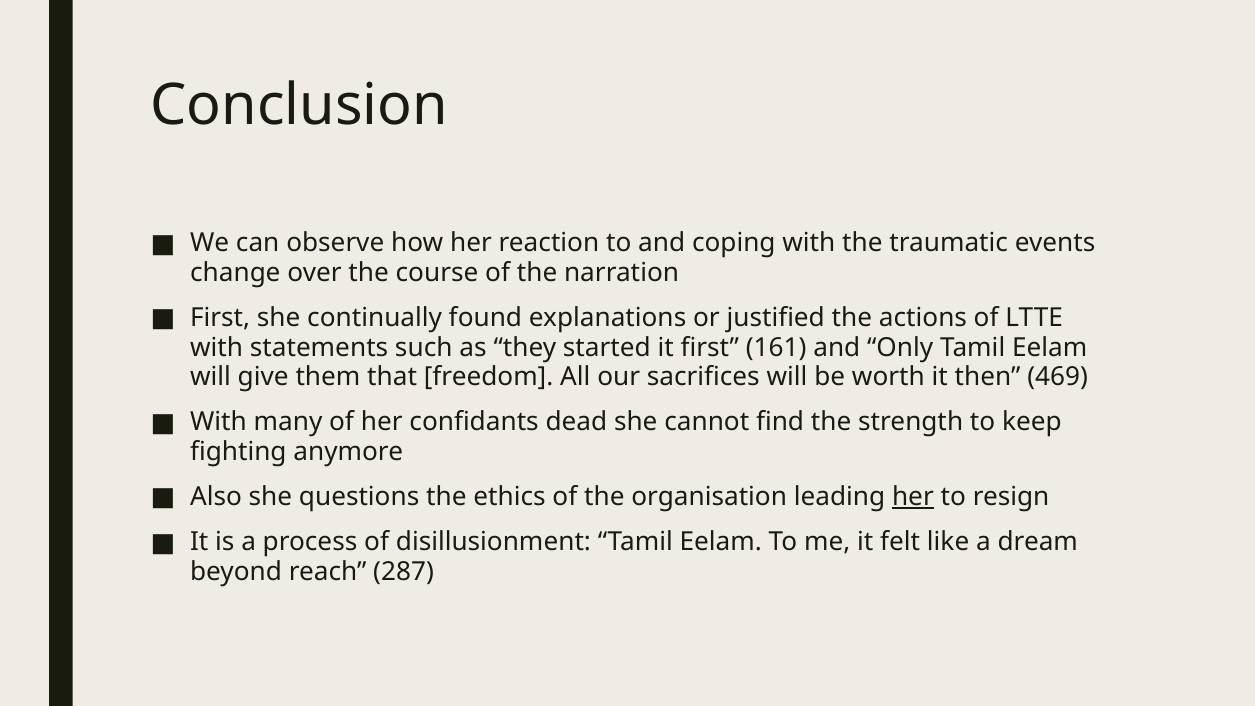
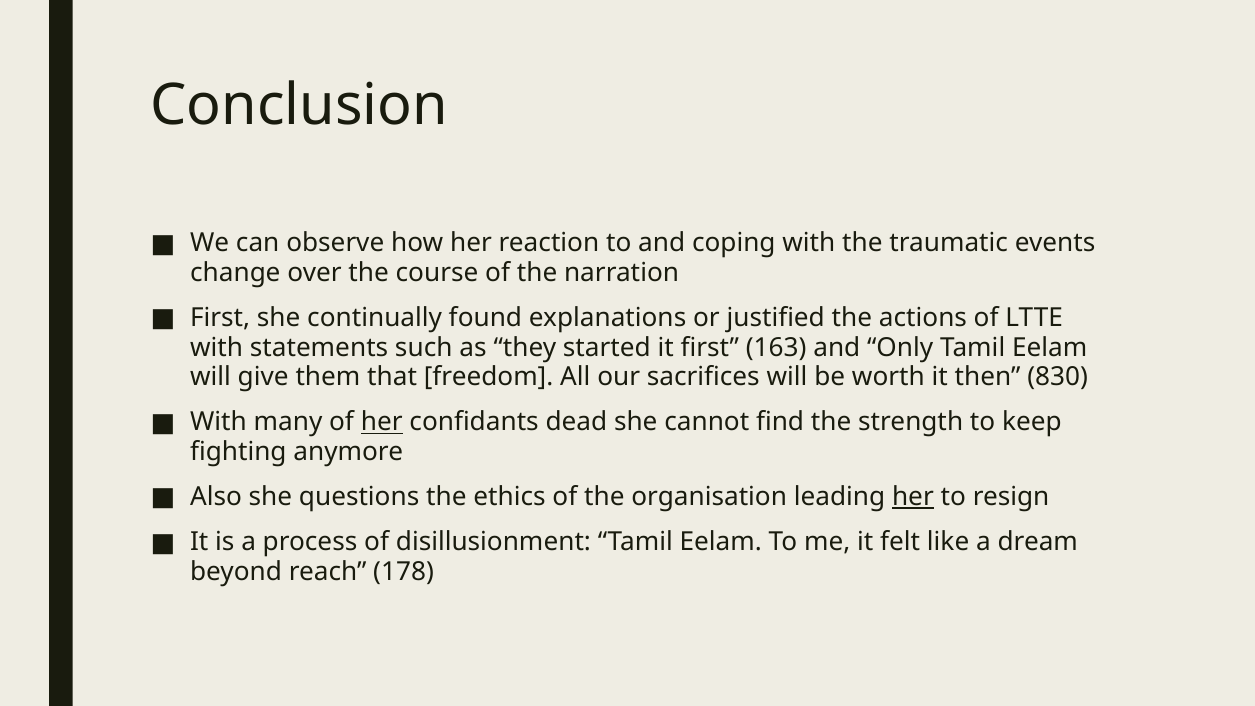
161: 161 -> 163
469: 469 -> 830
her at (382, 422) underline: none -> present
287: 287 -> 178
